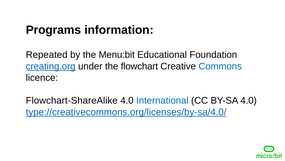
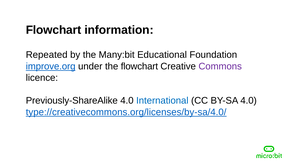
Programs at (53, 30): Programs -> Flowchart
Menu:bit: Menu:bit -> Many:bit
creating.org: creating.org -> improve.org
Commons colour: blue -> purple
Flowchart-ShareAlike: Flowchart-ShareAlike -> Previously-ShareAlike
